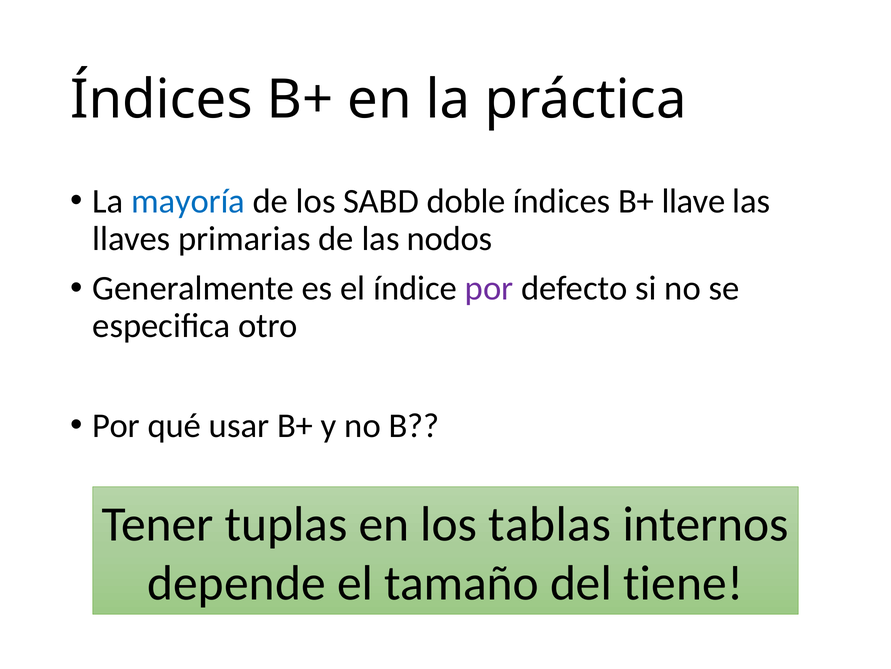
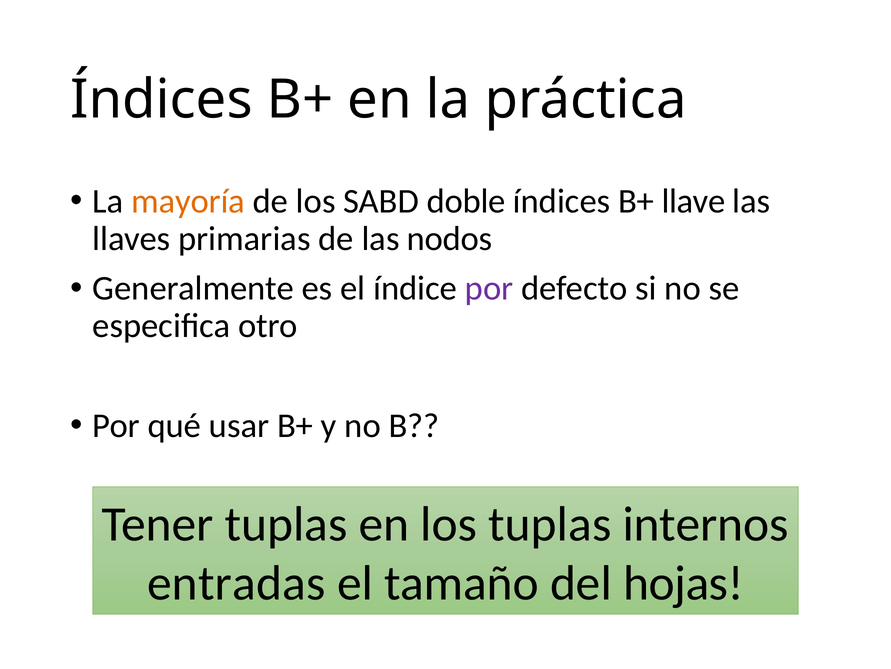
mayoría colour: blue -> orange
los tablas: tablas -> tuplas
depende: depende -> entradas
tiene: tiene -> hojas
